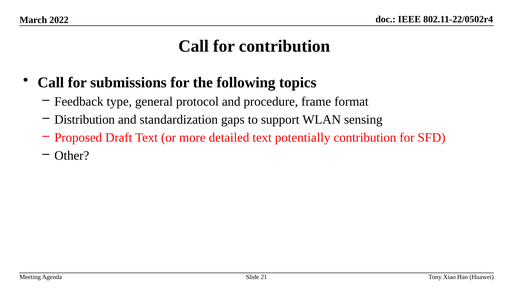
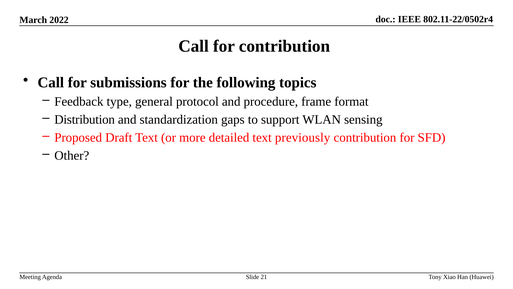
potentially: potentially -> previously
